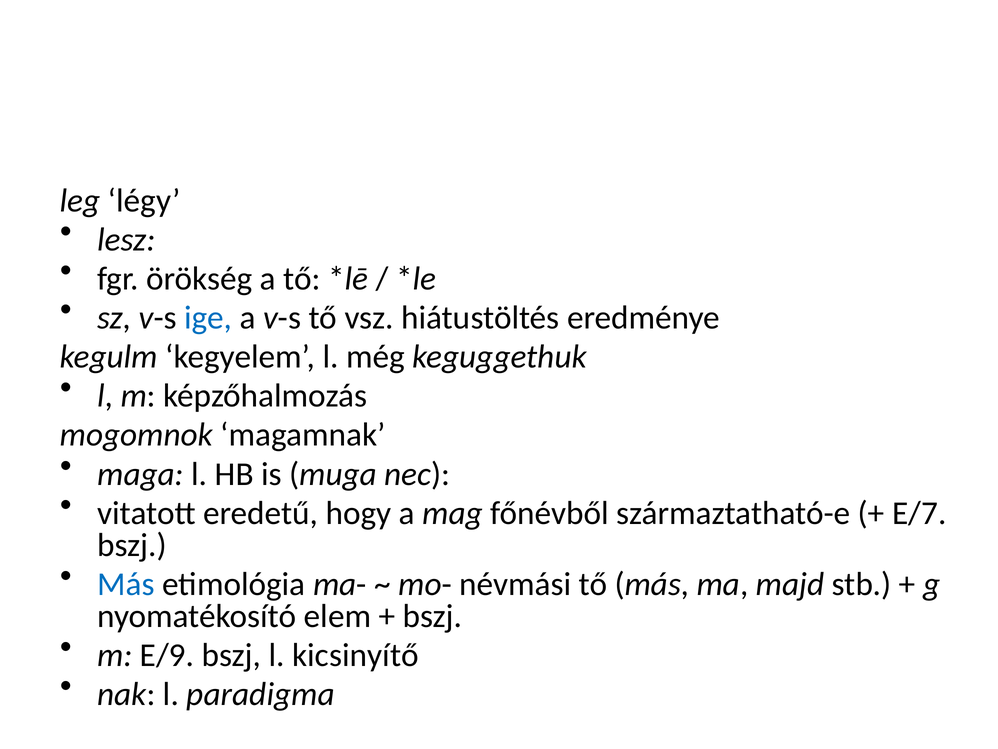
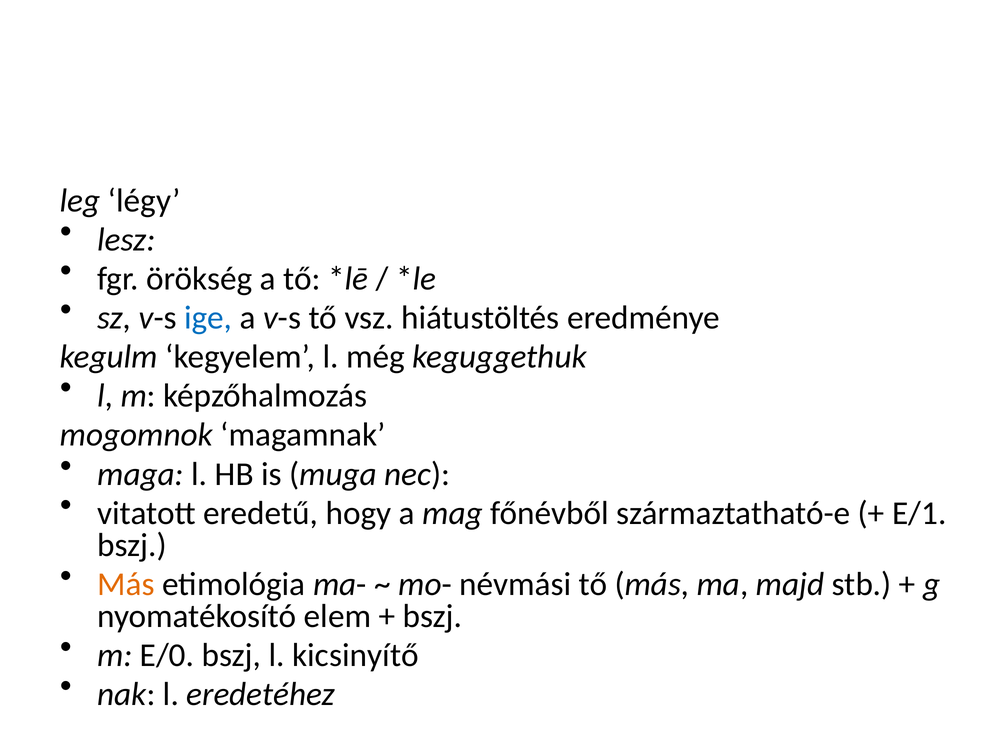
E/7: E/7 -> E/1
Más at (126, 584) colour: blue -> orange
E/9: E/9 -> E/0
paradigma: paradigma -> eredetéhez
